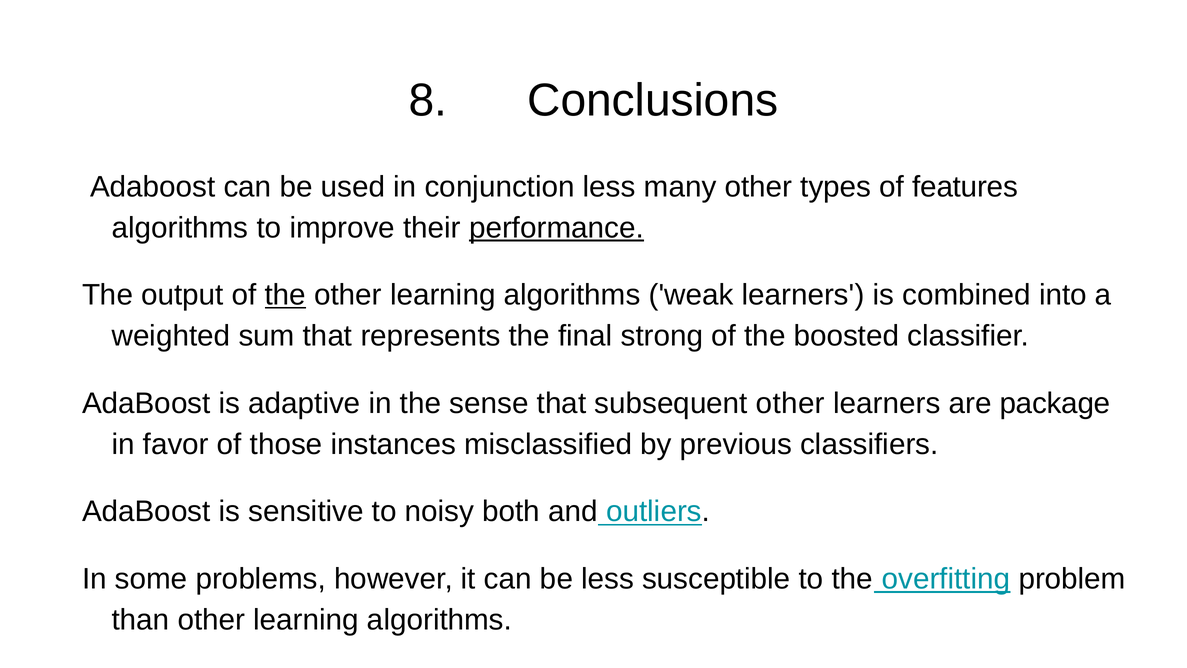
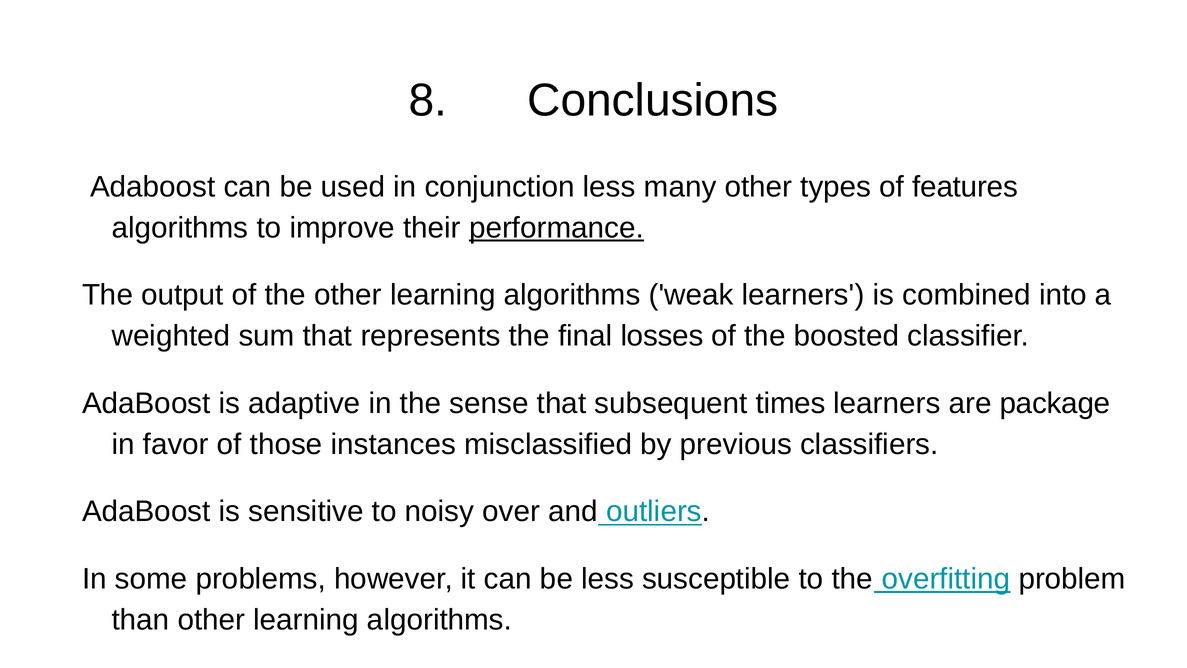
the at (285, 295) underline: present -> none
final strong: strong -> losses
subsequent other: other -> times
both: both -> over
